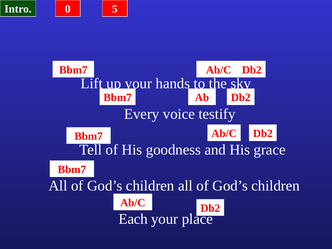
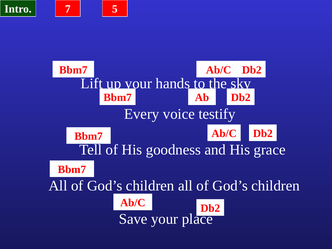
0: 0 -> 7
Each: Each -> Save
